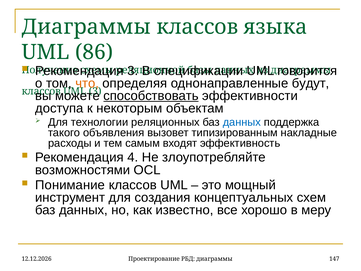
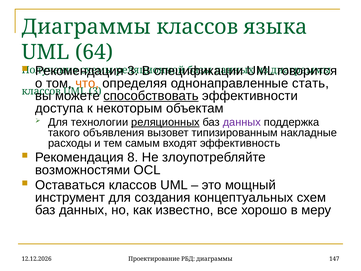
86: 86 -> 64
будут: будут -> стать
реляционных underline: none -> present
данных at (242, 122) colour: blue -> purple
4: 4 -> 8
Понимание: Понимание -> Оставаться
